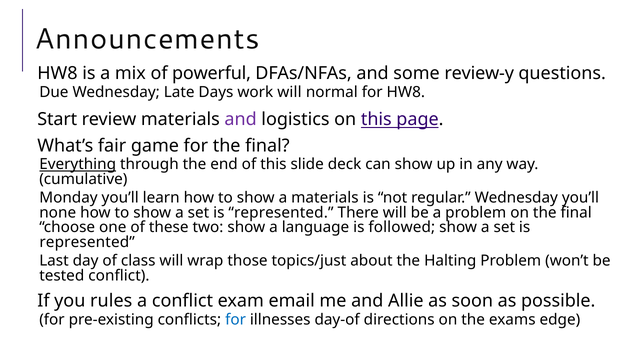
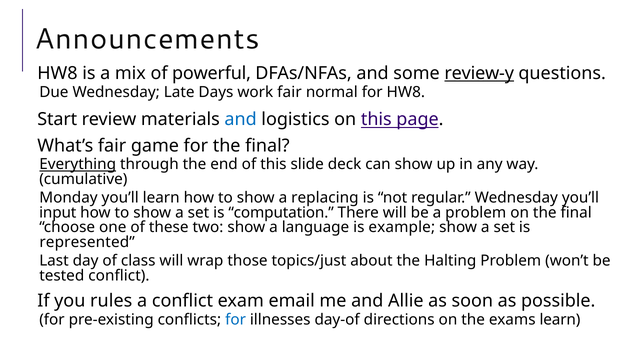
review-y underline: none -> present
work will: will -> fair
and at (241, 120) colour: purple -> blue
a materials: materials -> replacing
none: none -> input
represented at (281, 213): represented -> computation
followed: followed -> example
exams edge: edge -> learn
